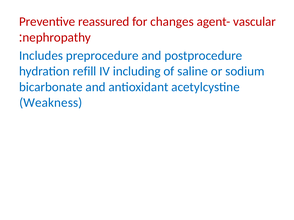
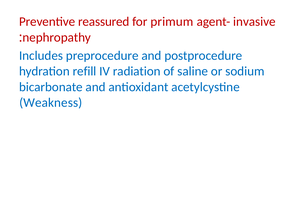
changes: changes -> primum
vascular: vascular -> invasive
including: including -> radiation
